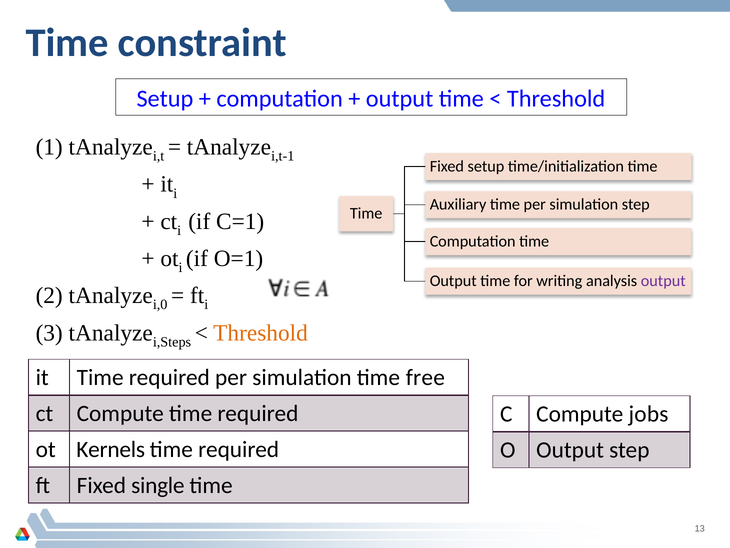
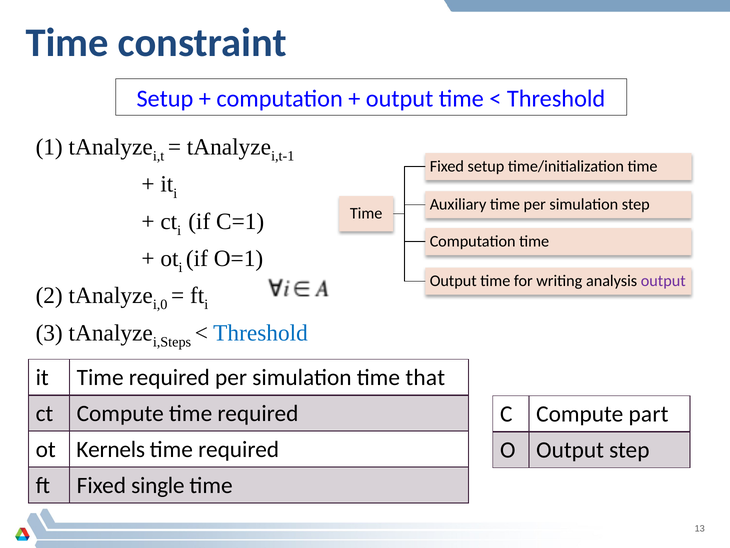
Threshold at (261, 333) colour: orange -> blue
free: free -> that
jobs: jobs -> part
